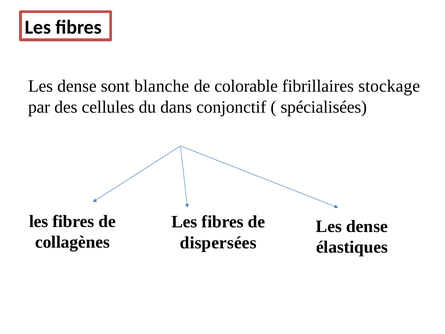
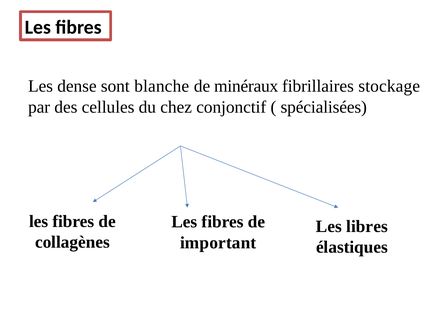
colorable: colorable -> minéraux
dans: dans -> chez
dense at (367, 226): dense -> libres
dispersées: dispersées -> important
